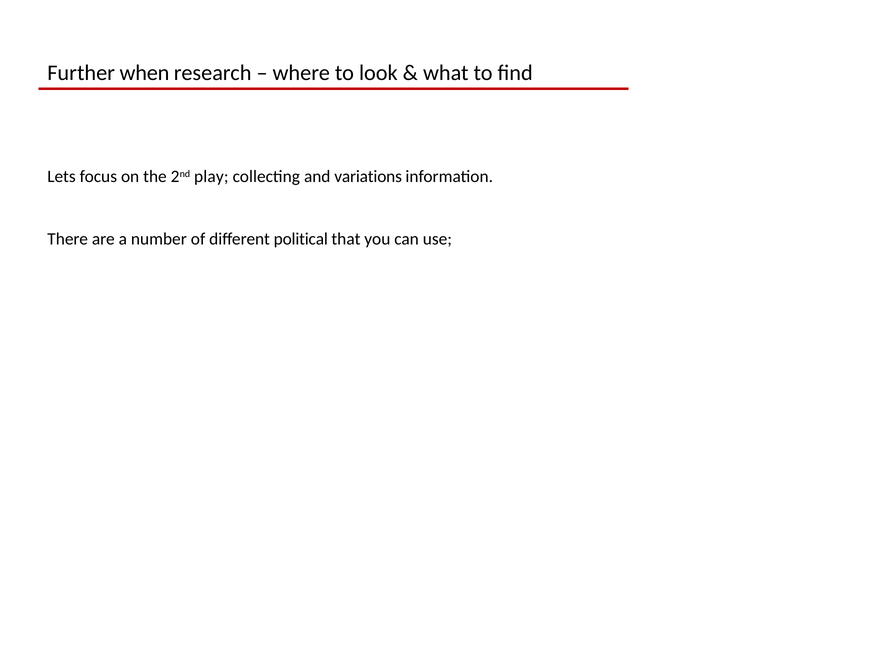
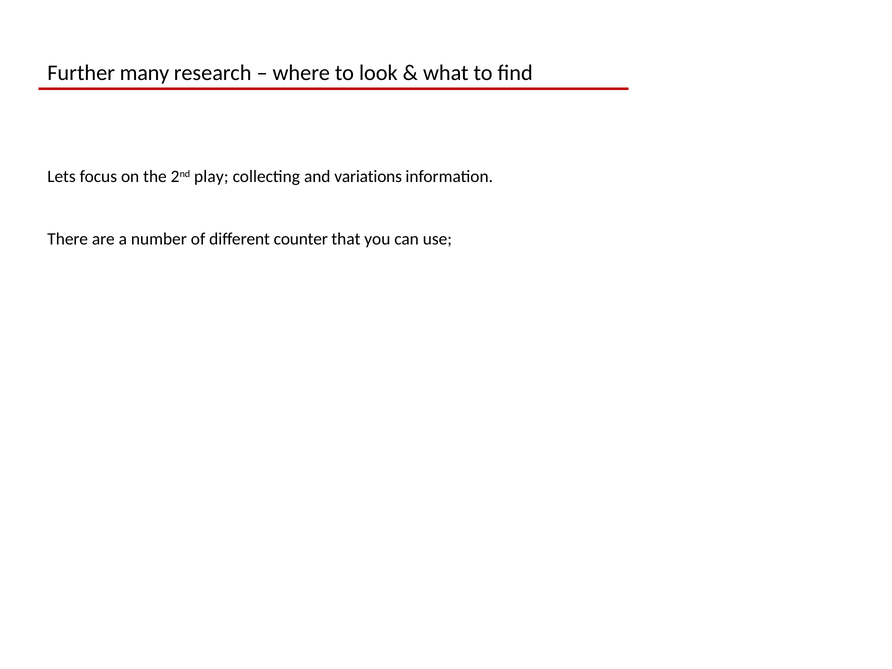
when: when -> many
political: political -> counter
